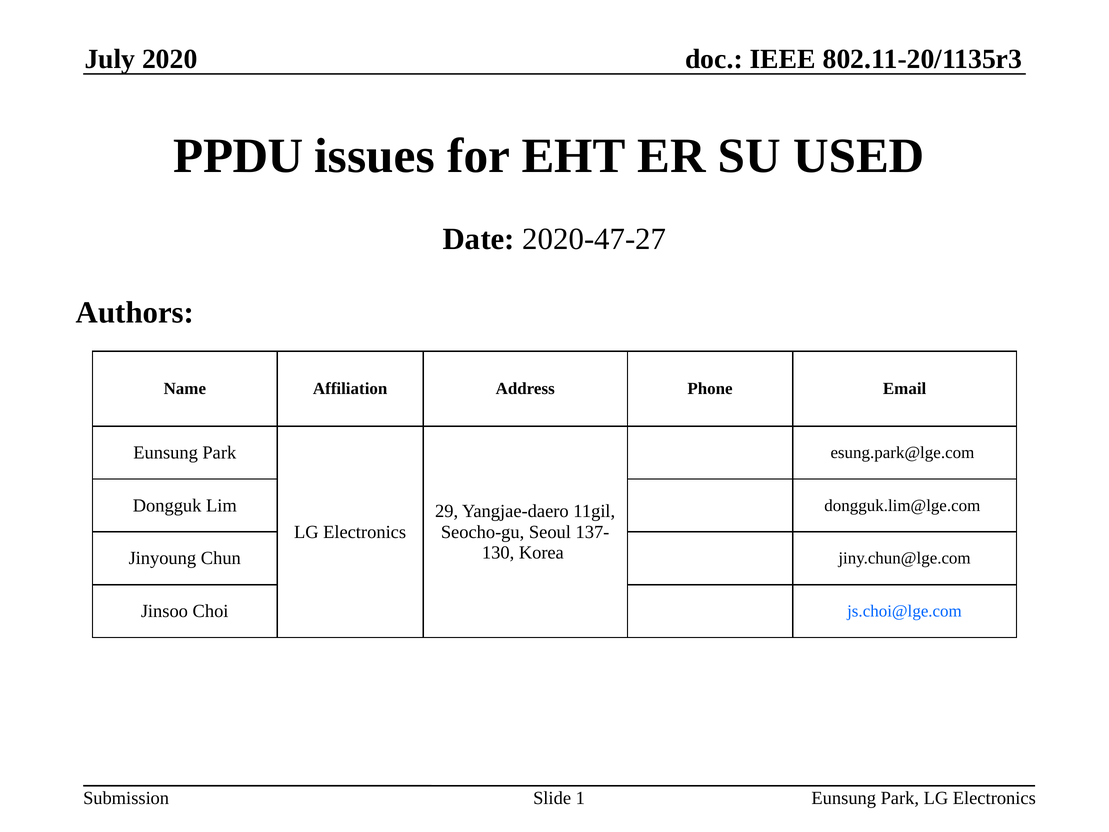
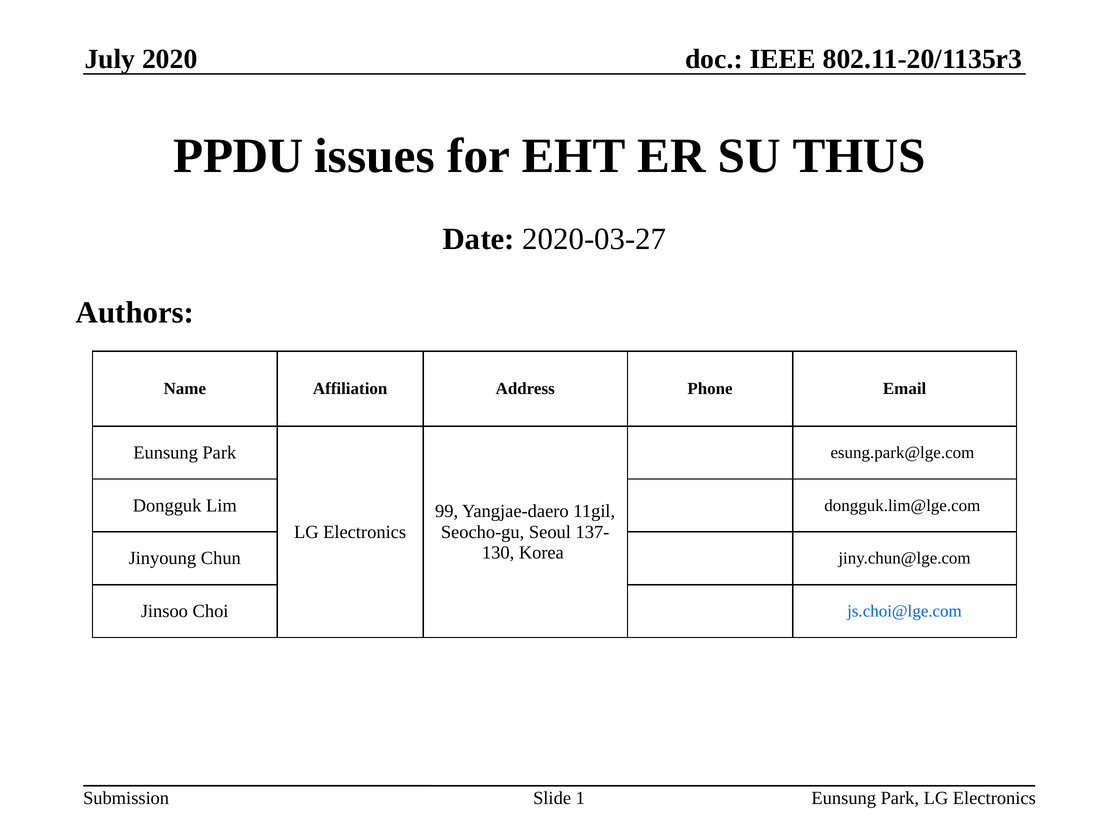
USED: USED -> THUS
2020-47-27: 2020-47-27 -> 2020-03-27
29: 29 -> 99
